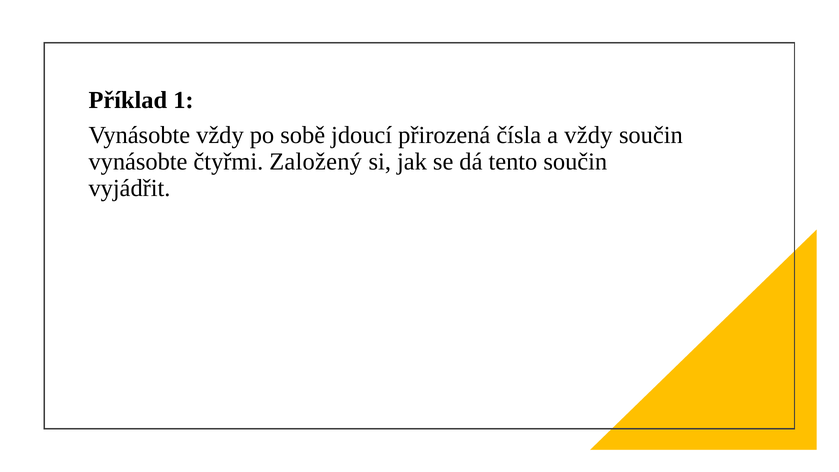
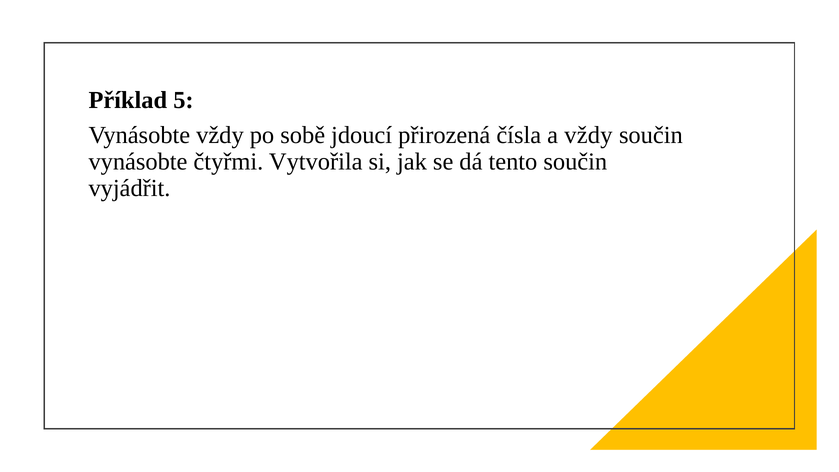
1: 1 -> 5
Založený: Založený -> Vytvořila
